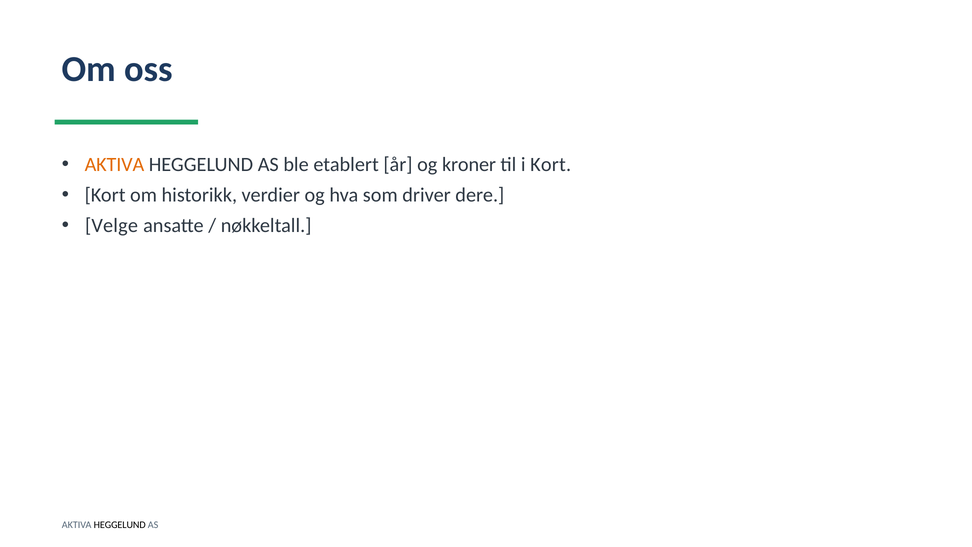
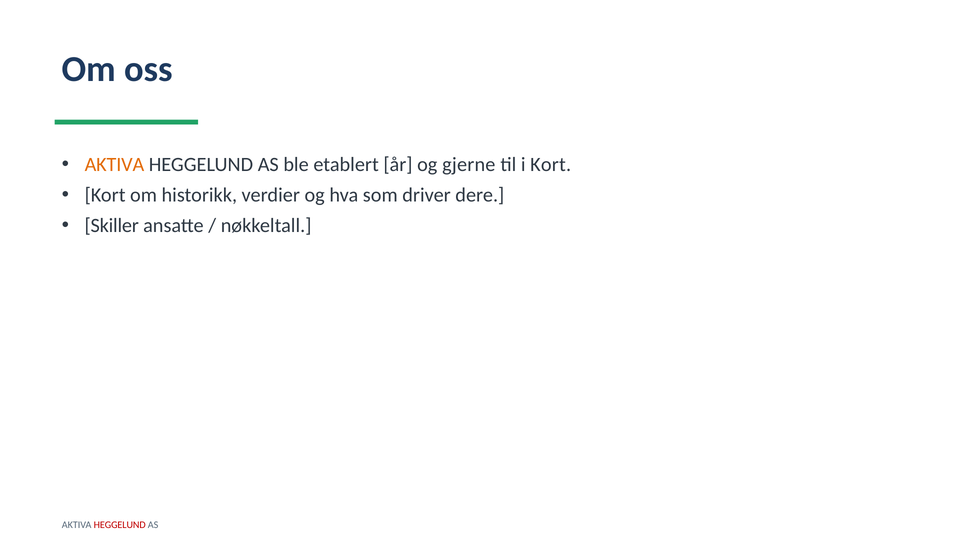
kroner: kroner -> gjerne
Velge: Velge -> Skiller
HEGGELUND at (120, 525) colour: black -> red
